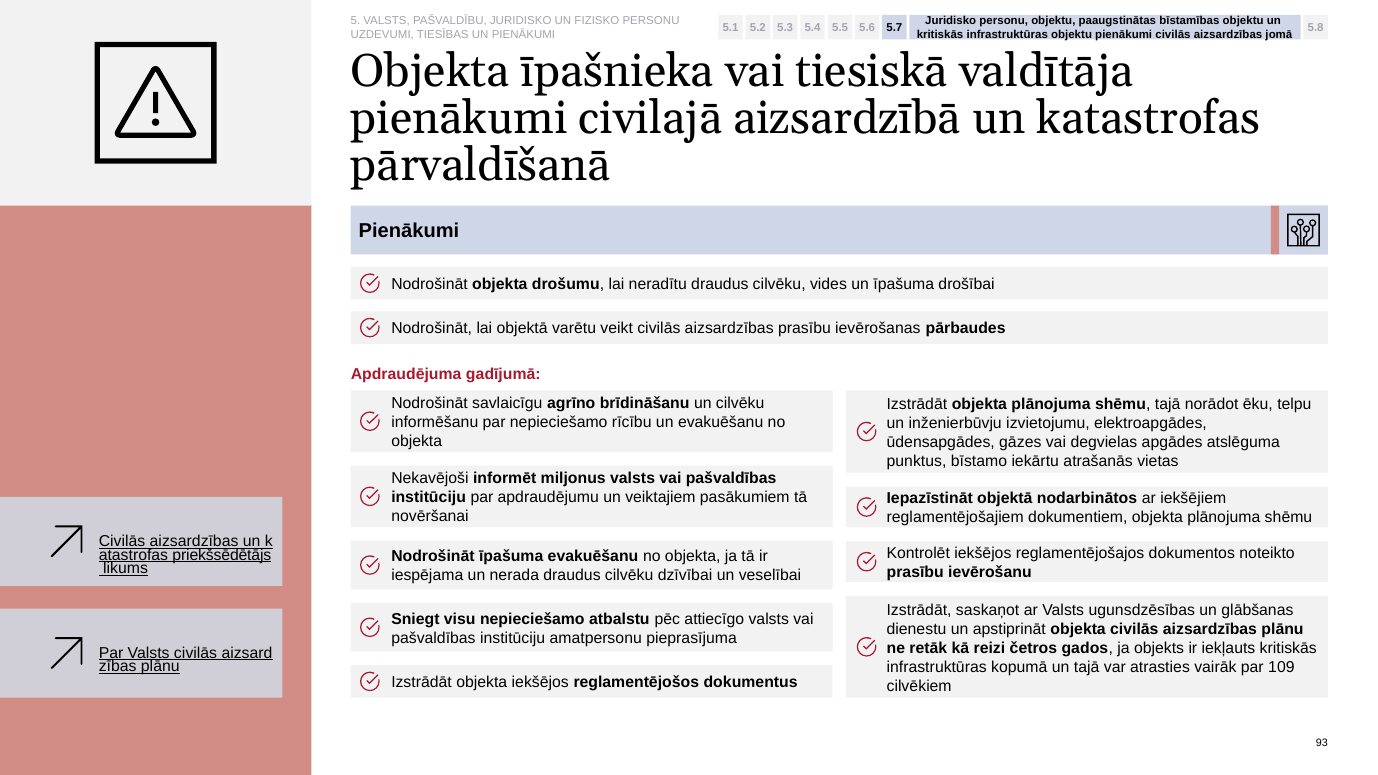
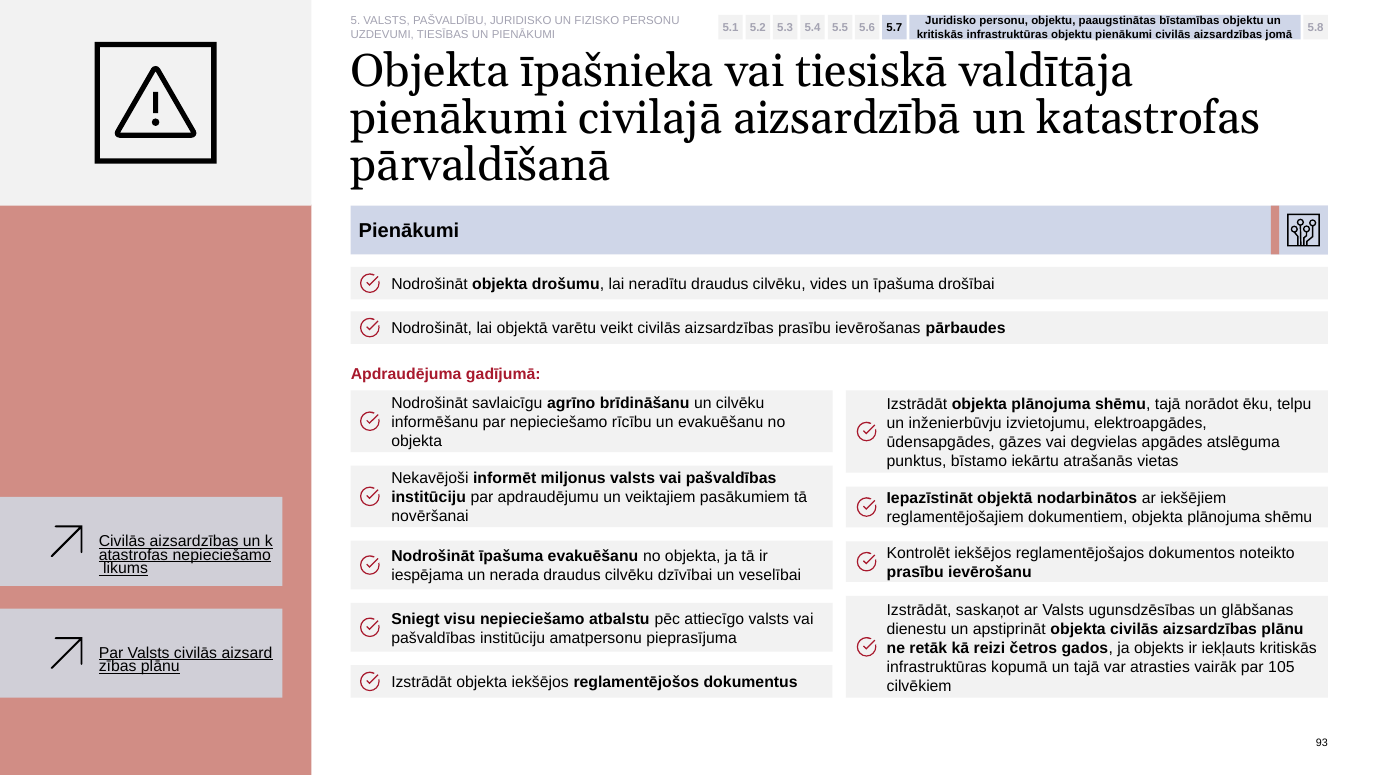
priekšsēdētājs at (222, 555): priekšsēdētājs -> nepieciešamo
109: 109 -> 105
